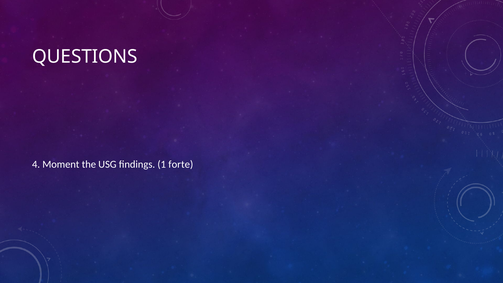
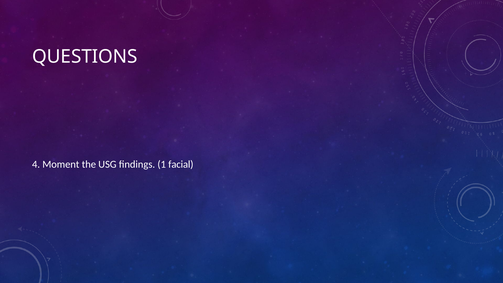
forte: forte -> facial
